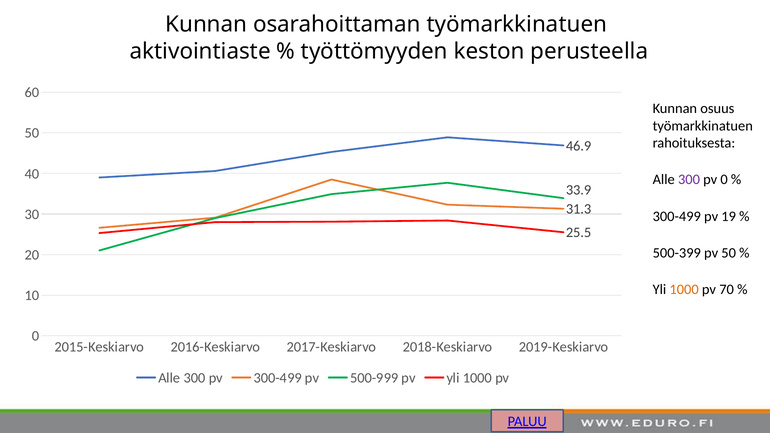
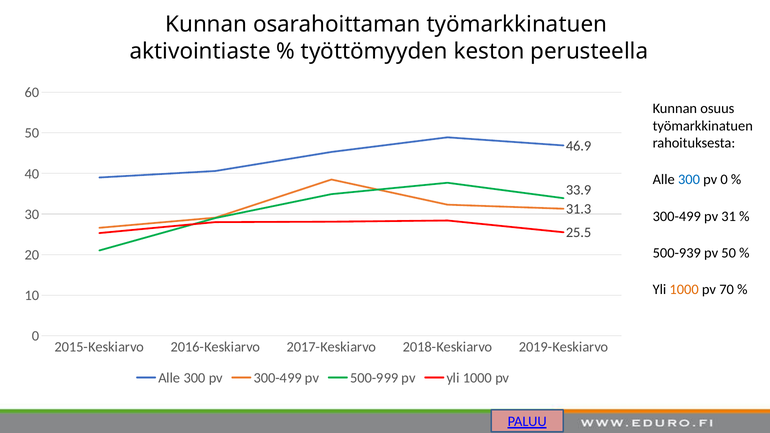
300 at (689, 180) colour: purple -> blue
19: 19 -> 31
500-399: 500-399 -> 500-939
